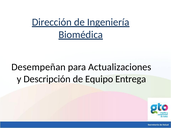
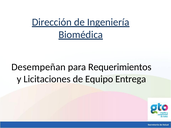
Actualizaciones: Actualizaciones -> Requerimientos
Descripción: Descripción -> Licitaciones
